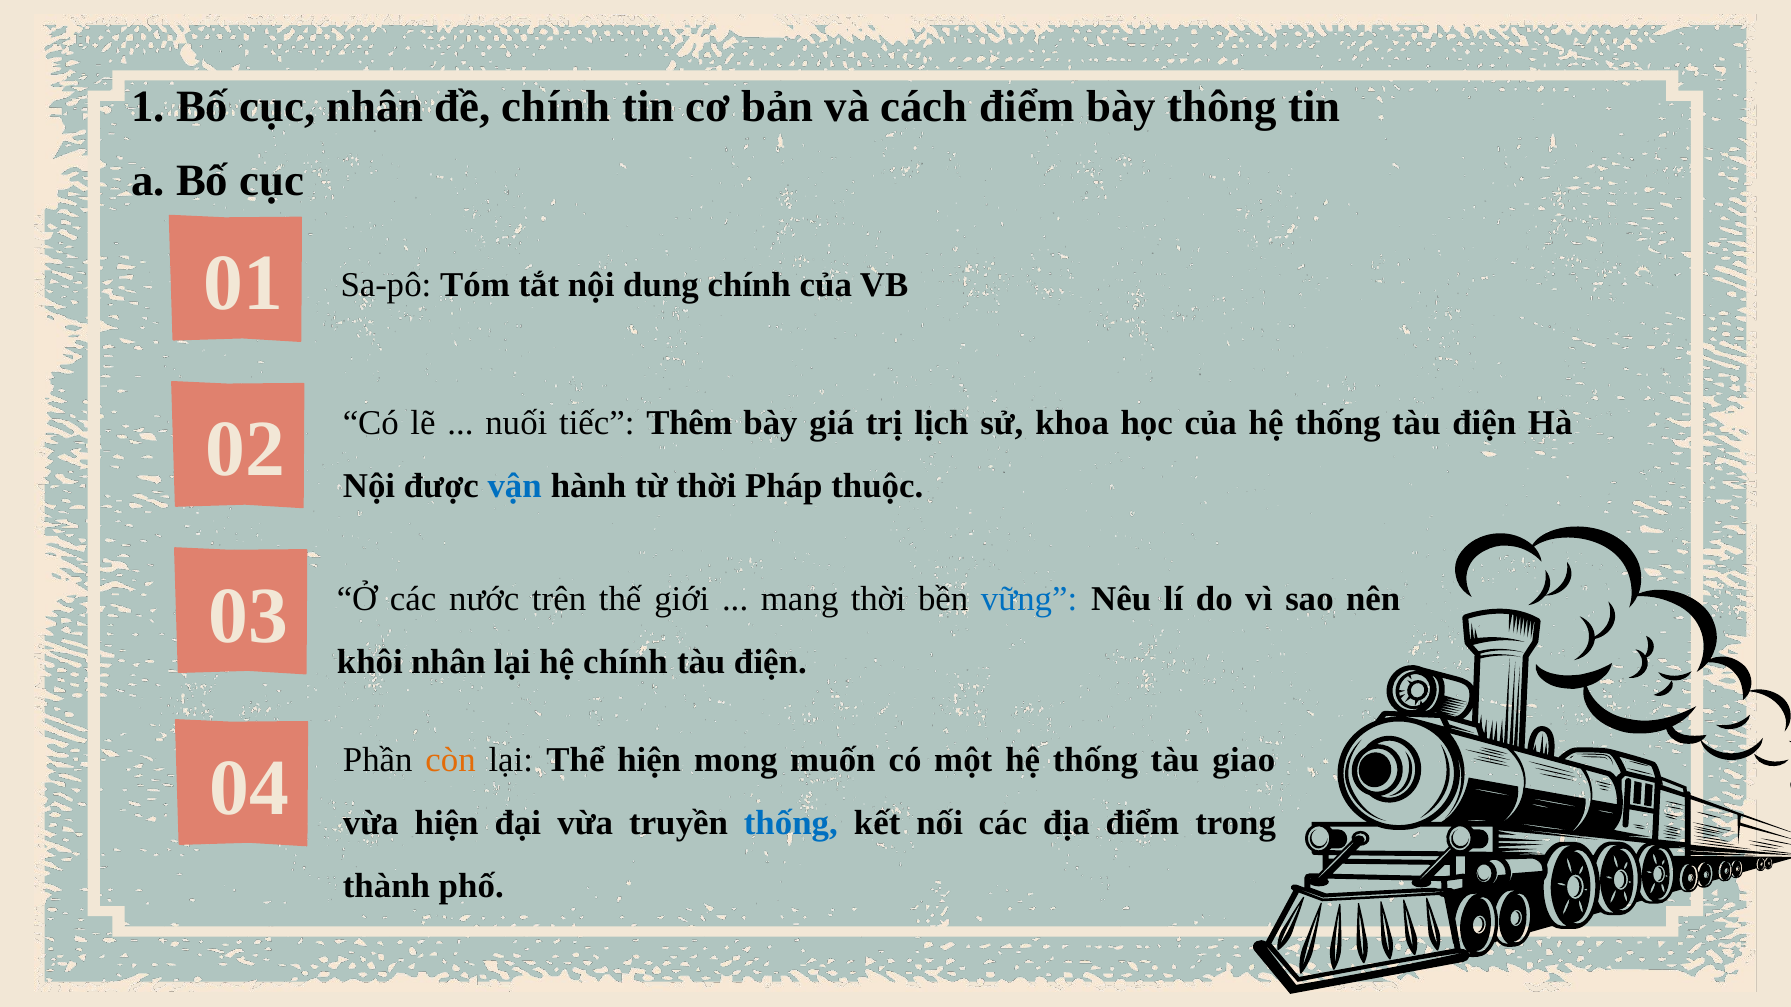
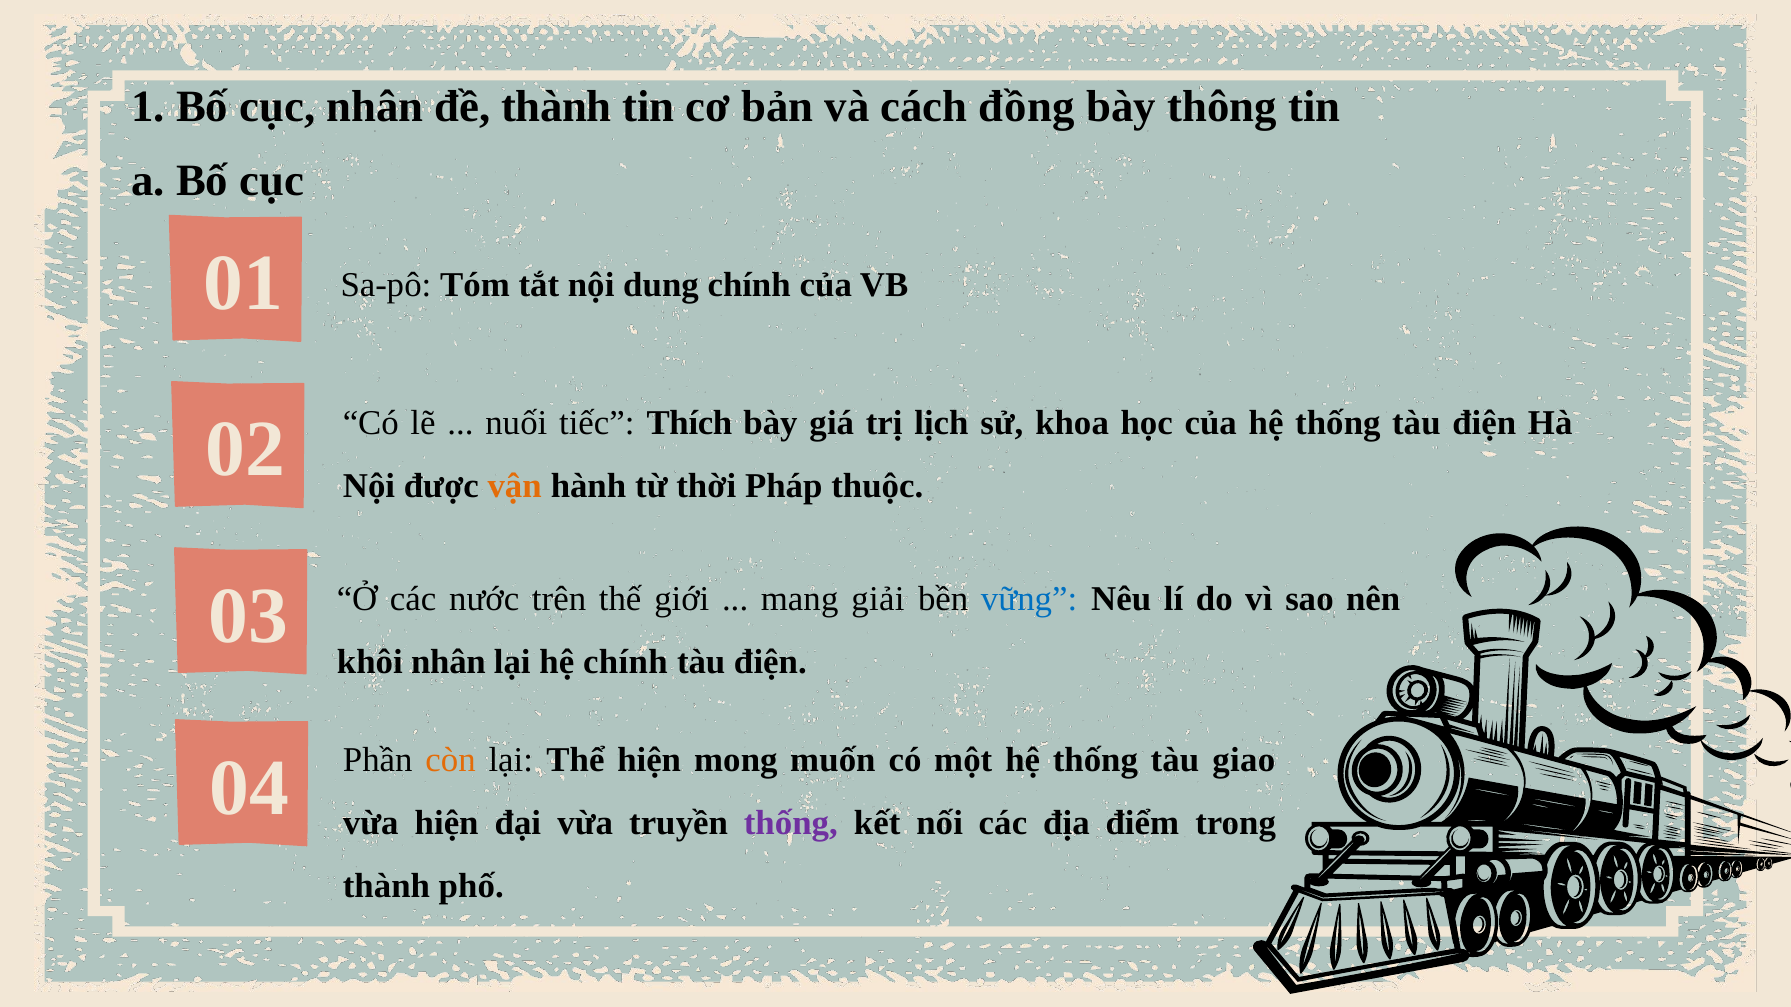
đề chính: chính -> thành
cách điểm: điểm -> đồng
Thêm: Thêm -> Thích
vận colour: blue -> orange
mang thời: thời -> giải
thống at (791, 823) colour: blue -> purple
